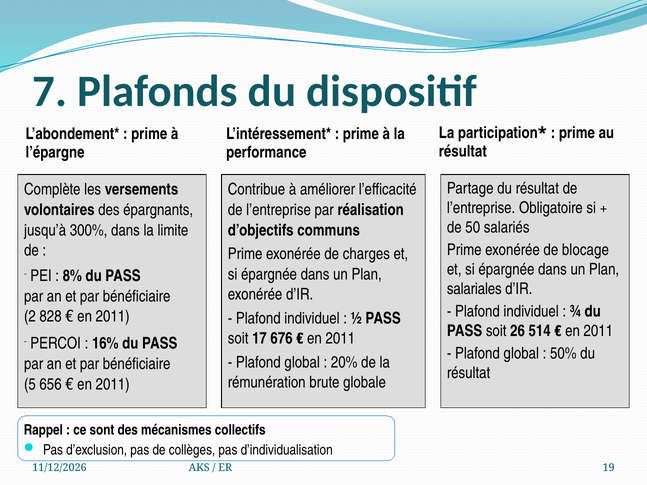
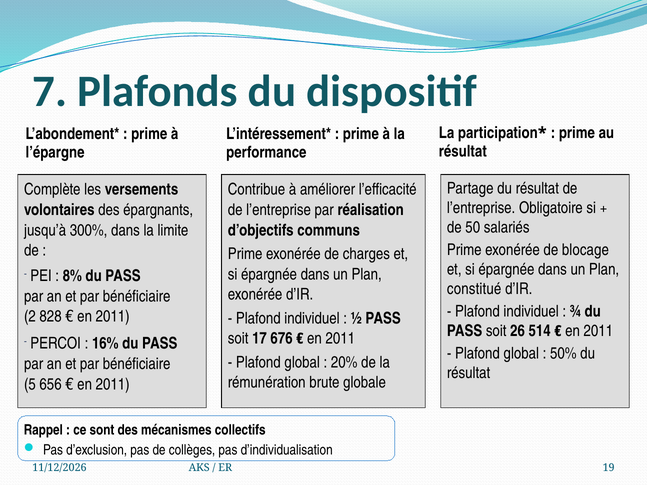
salariales: salariales -> constitué
